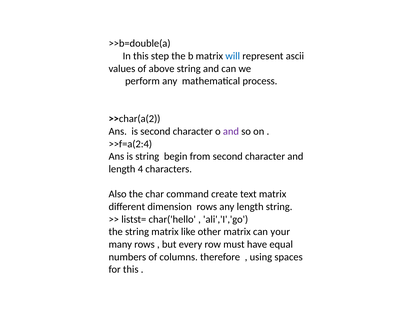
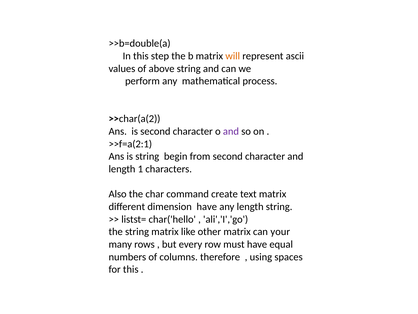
will colour: blue -> orange
>>f=a(2:4: >>f=a(2:4 -> >>f=a(2:1
4: 4 -> 1
dimension rows: rows -> have
